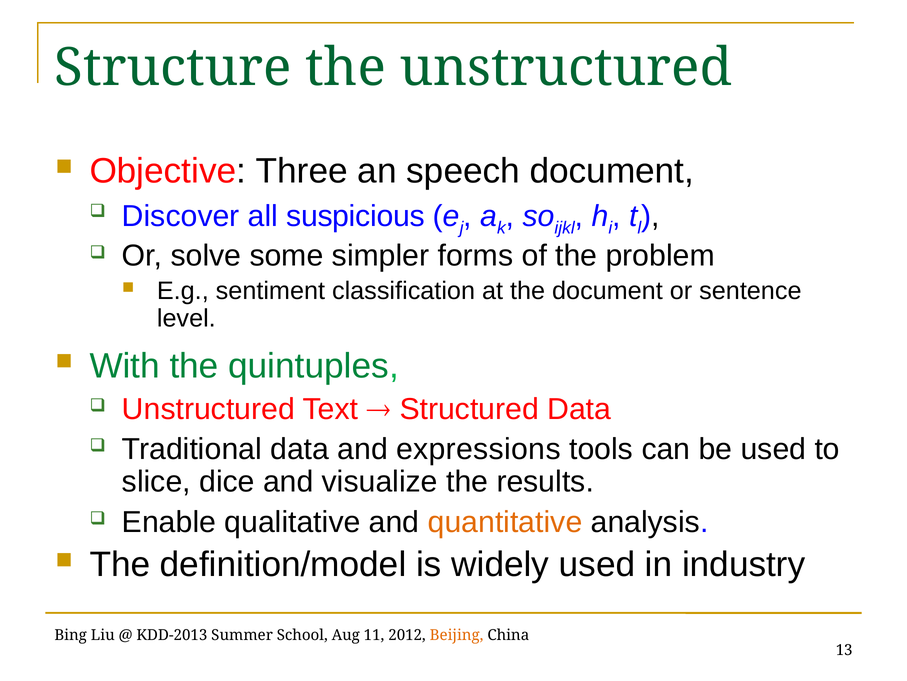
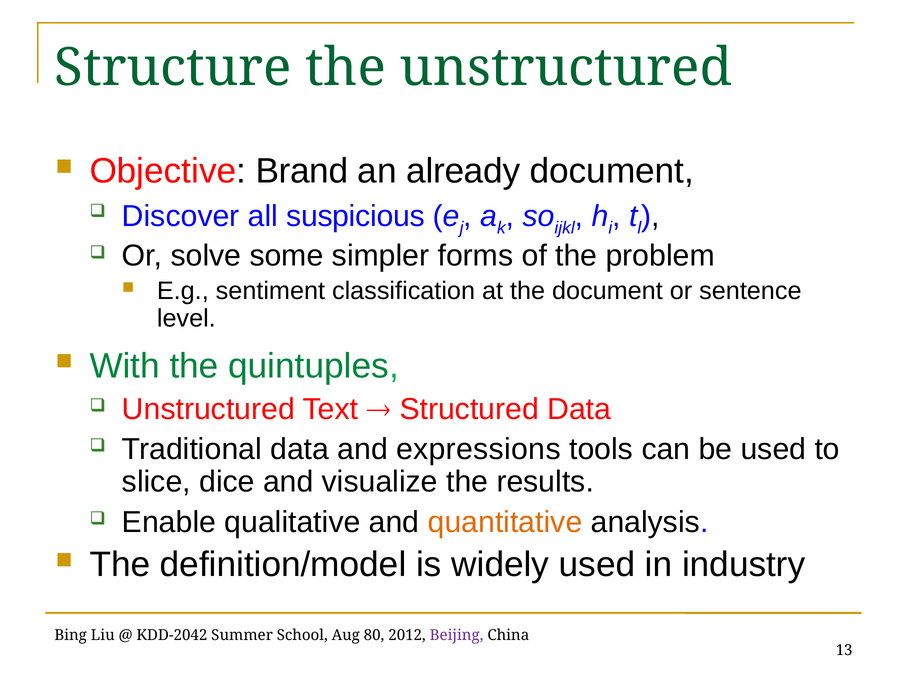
Three: Three -> Brand
speech: speech -> already
KDD-2013: KDD-2013 -> KDD-2042
11: 11 -> 80
Beijing colour: orange -> purple
